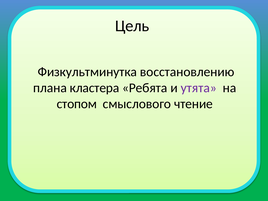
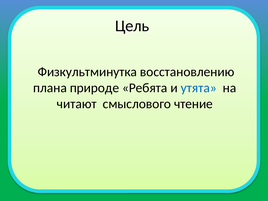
кластера: кластера -> природе
утята colour: purple -> blue
стопом: стопом -> читают
